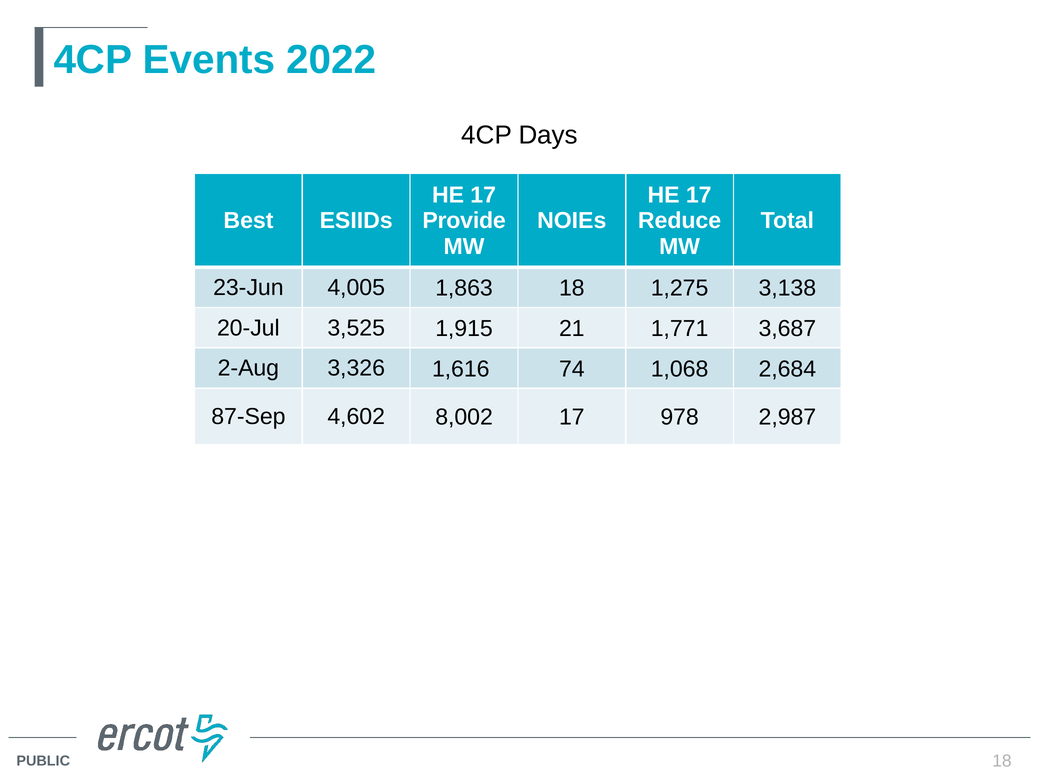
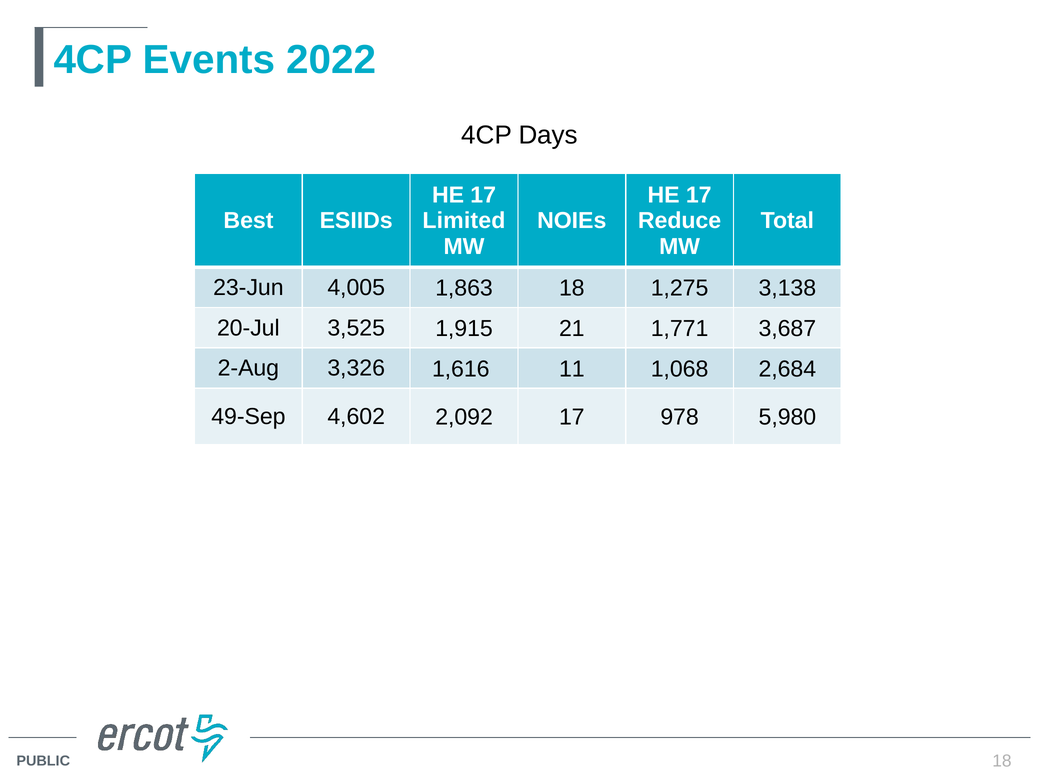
Provide: Provide -> Limited
74: 74 -> 11
87-Sep: 87-Sep -> 49-Sep
8,002: 8,002 -> 2,092
2,987: 2,987 -> 5,980
